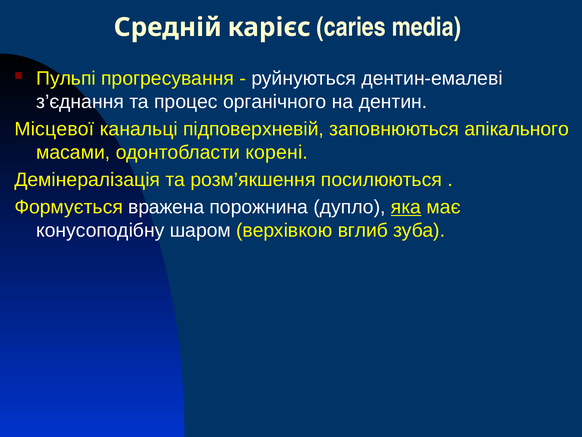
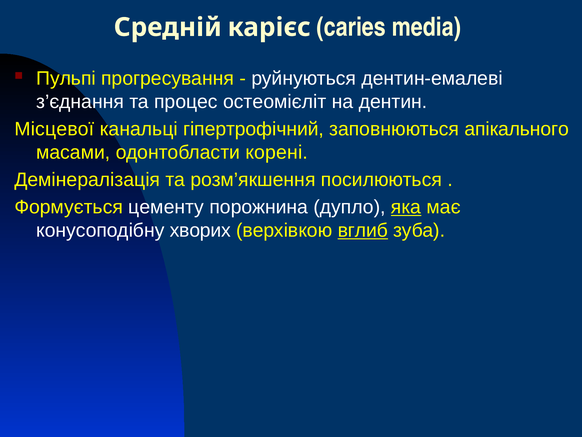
органічного: органічного -> остеомієліт
підповерхневій: підповерхневій -> гіпертрофічний
вражена: вражена -> цементу
шаром: шаром -> хворих
вглиб underline: none -> present
